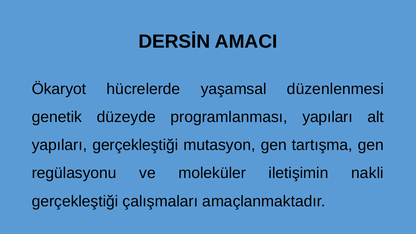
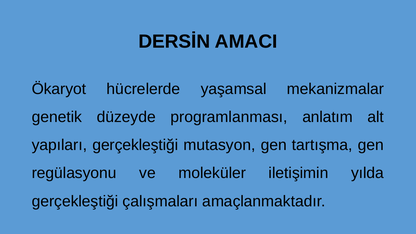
düzenlenmesi: düzenlenmesi -> mekanizmalar
programlanması yapıları: yapıları -> anlatım
nakli: nakli -> yılda
